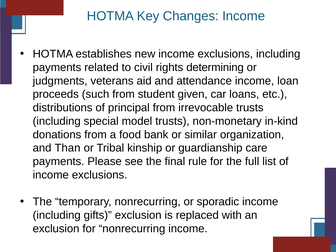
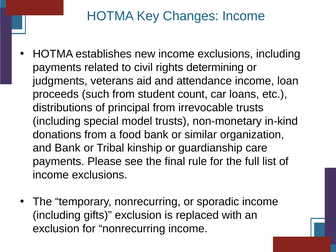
given: given -> count
and Than: Than -> Bank
